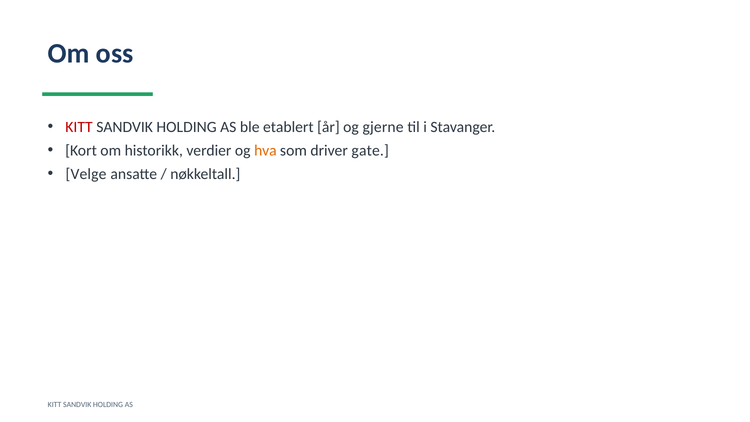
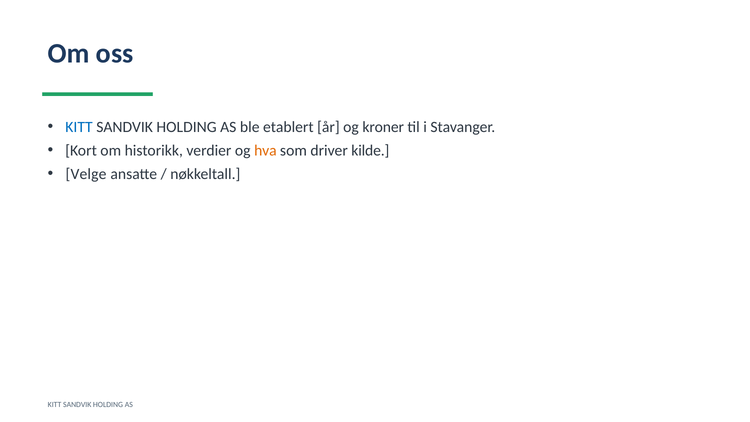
KITT at (79, 127) colour: red -> blue
gjerne: gjerne -> kroner
gate: gate -> kilde
